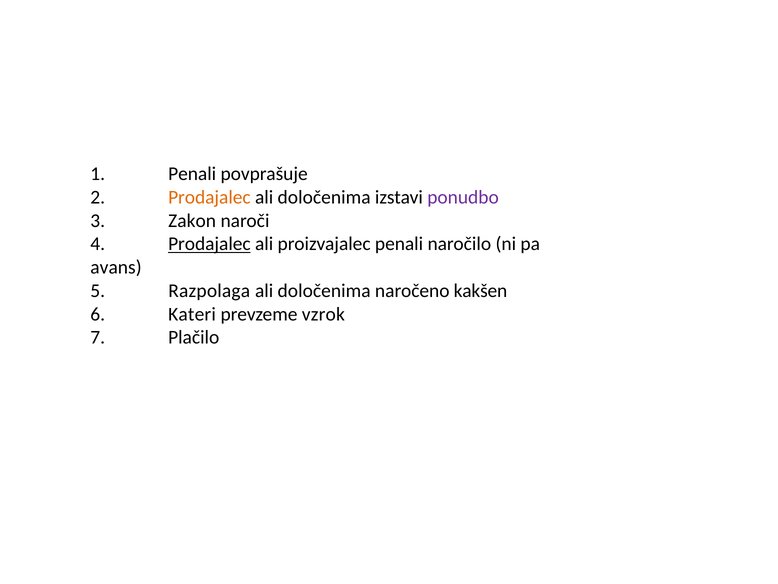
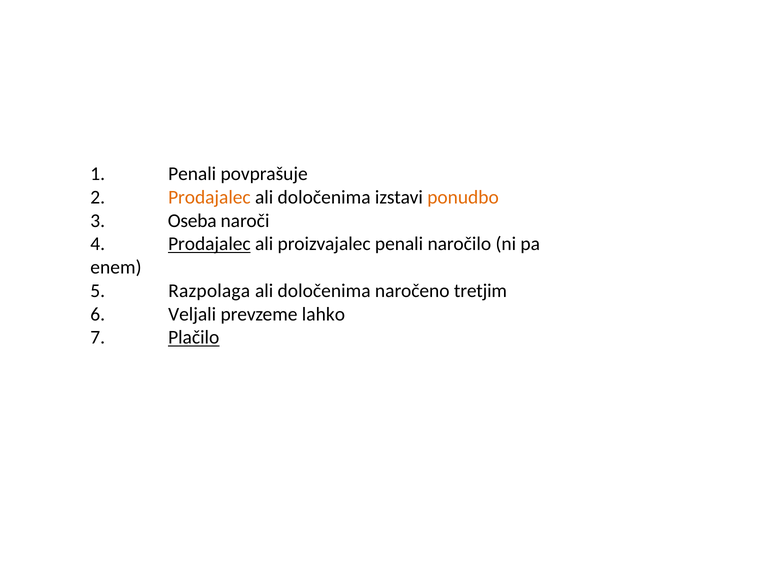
ponudbo colour: purple -> orange
Zakon: Zakon -> Oseba
avans: avans -> enem
kakšen: kakšen -> tretjim
Kateri: Kateri -> Veljali
vzrok: vzrok -> lahko
Plačilo underline: none -> present
